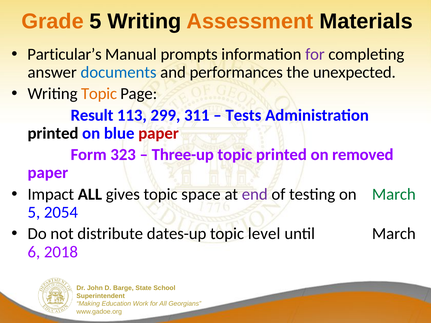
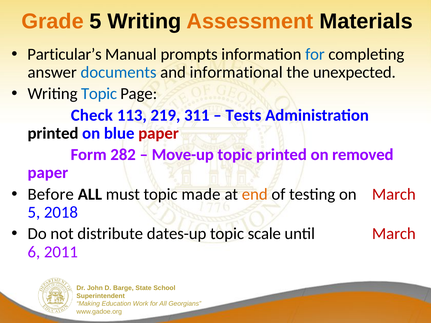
for at (315, 54) colour: purple -> blue
performances: performances -> informational
Topic at (99, 94) colour: orange -> blue
Result: Result -> Check
299: 299 -> 219
323: 323 -> 282
Three-up: Three-up -> Move-up
Impact: Impact -> Before
gives: gives -> must
space: space -> made
end colour: purple -> orange
March at (394, 194) colour: green -> red
2054: 2054 -> 2018
level: level -> scale
March at (394, 234) colour: black -> red
2018: 2018 -> 2011
